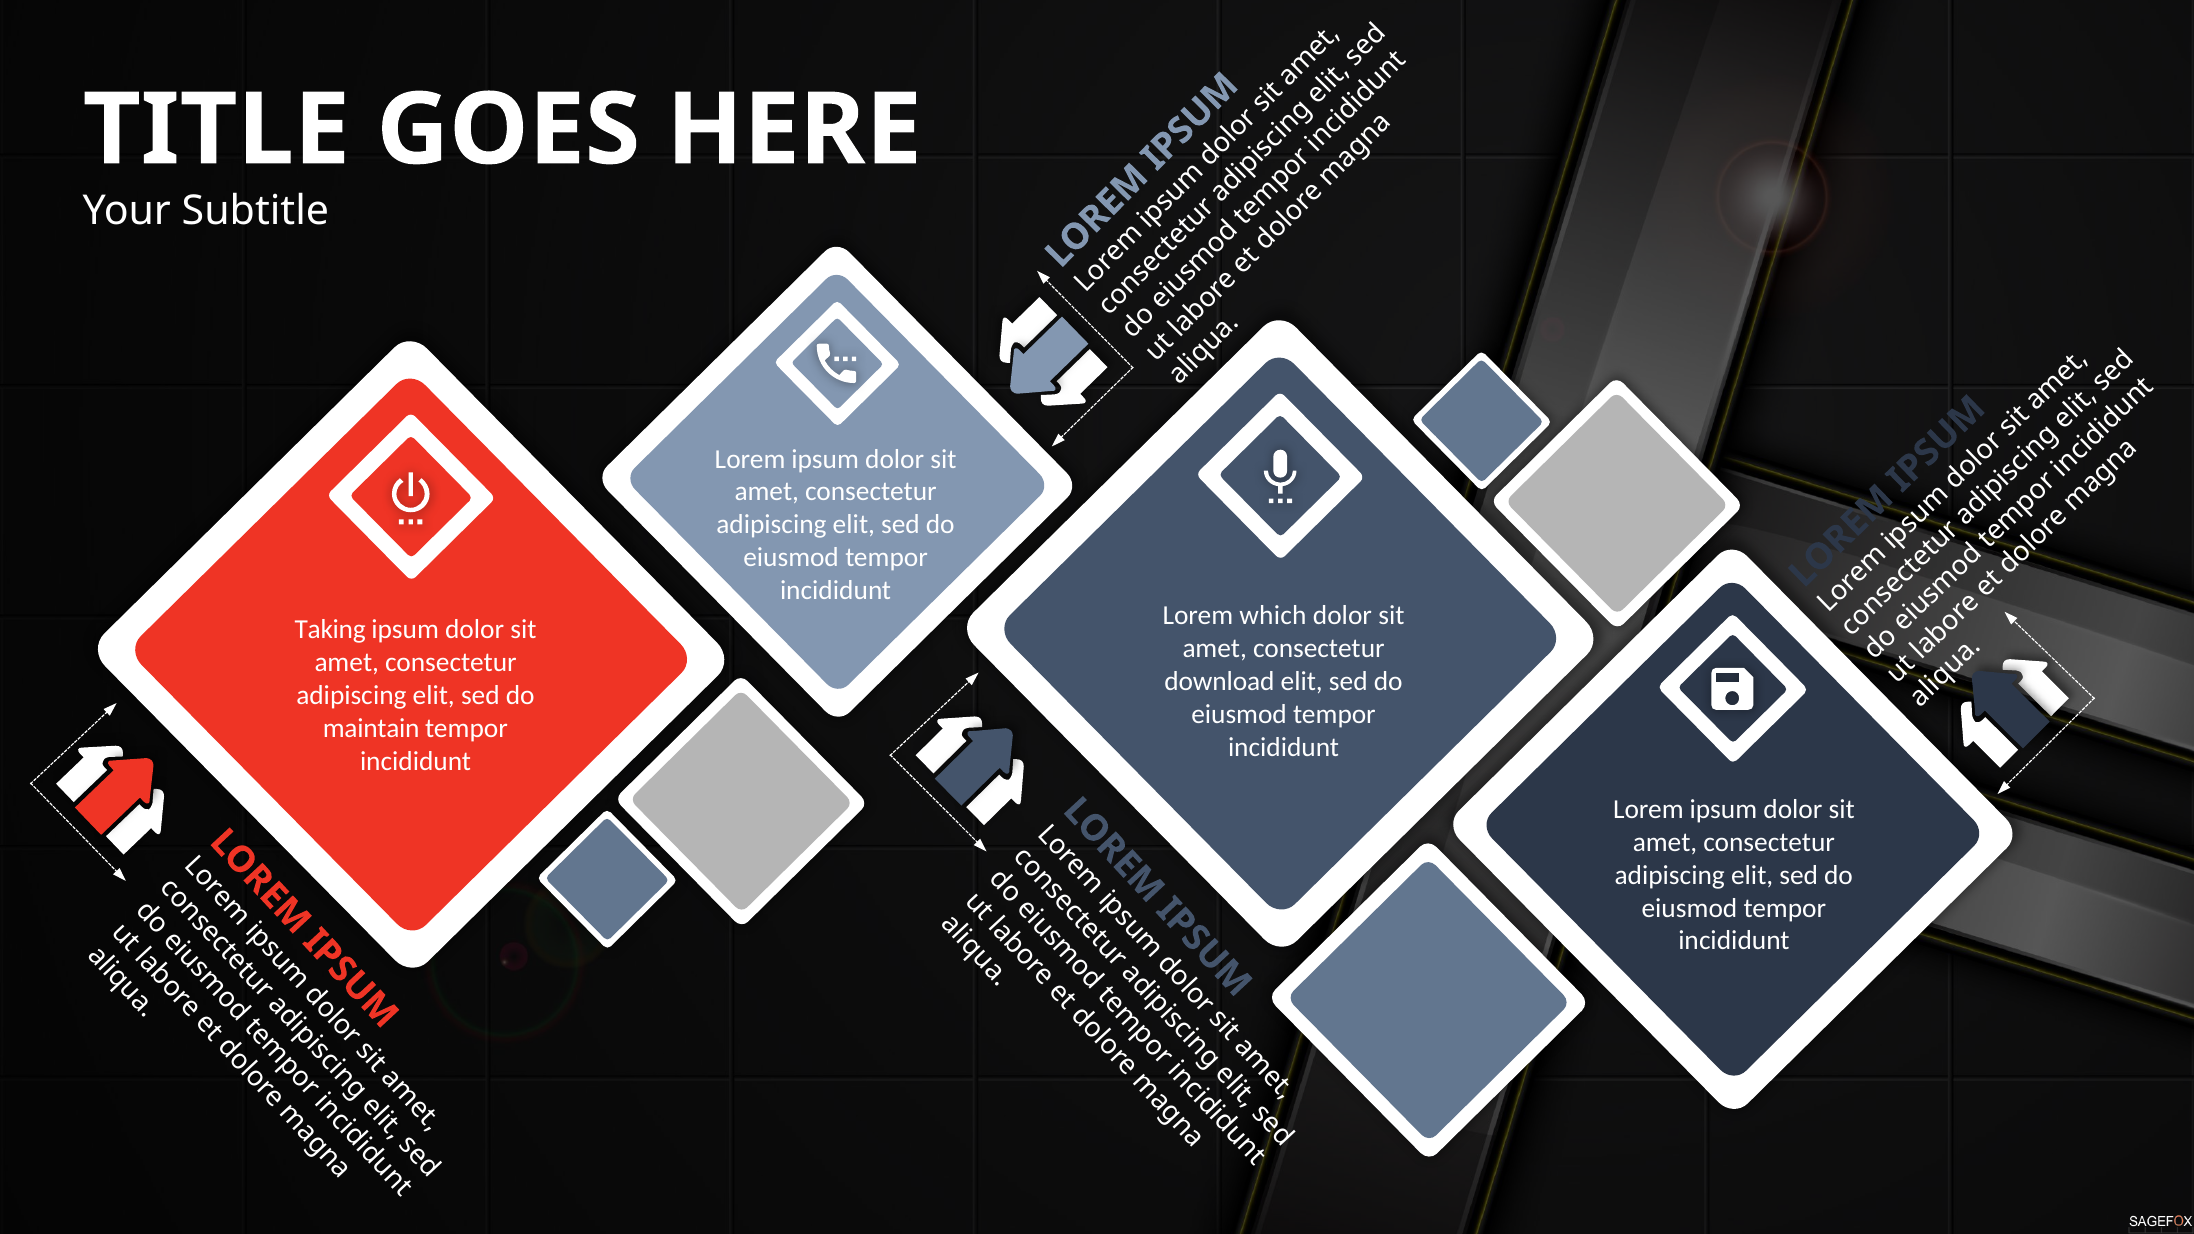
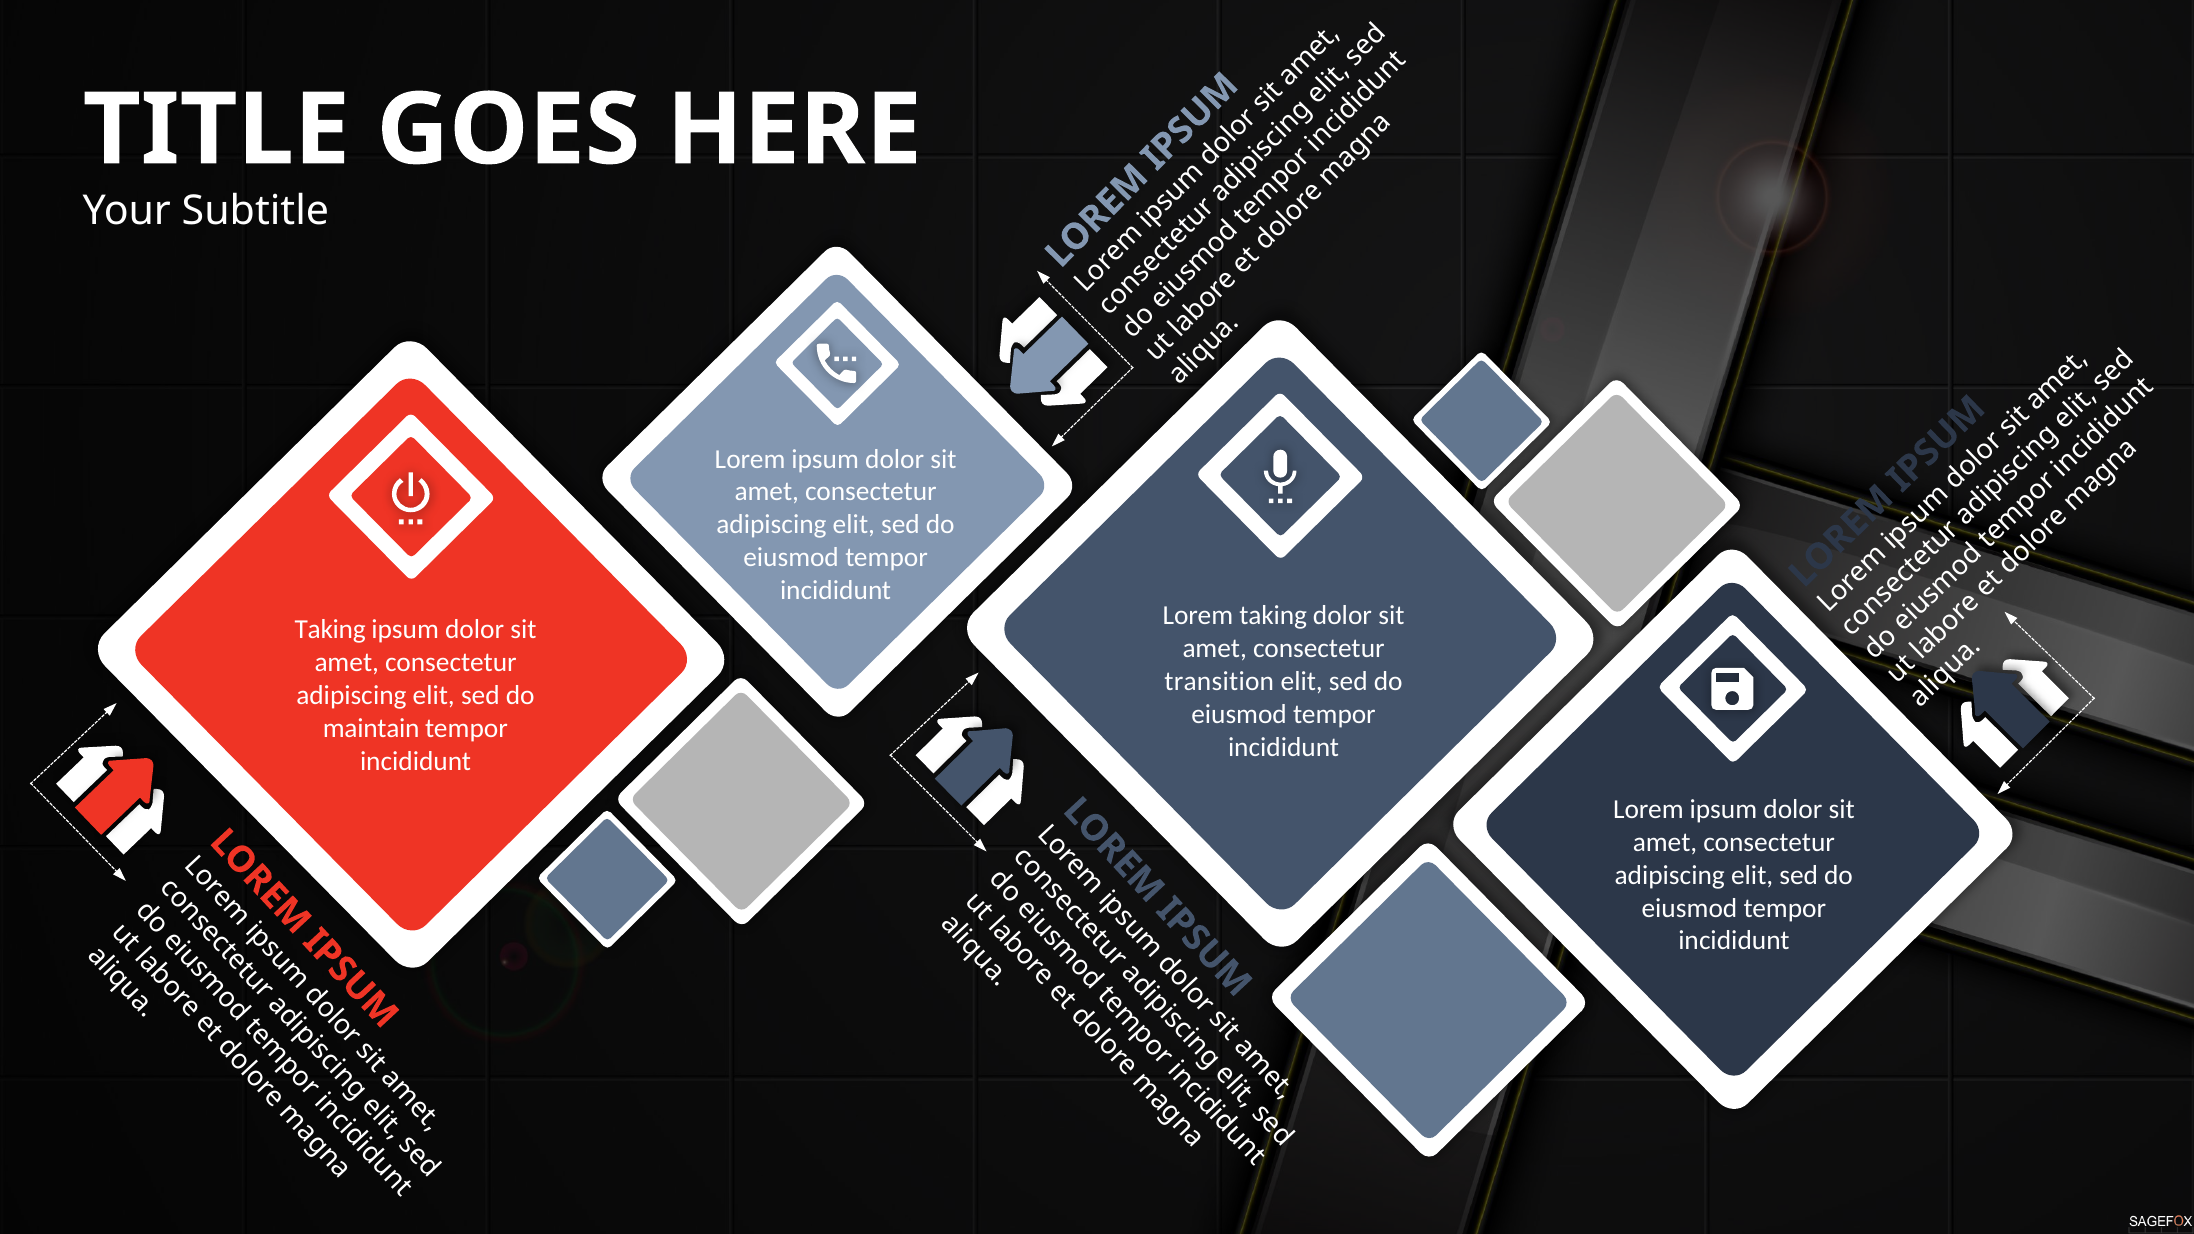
Lorem which: which -> taking
download: download -> transition
